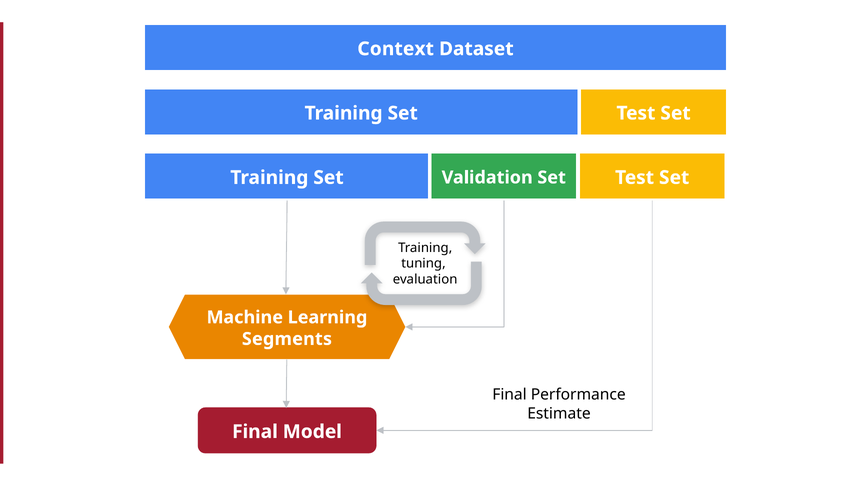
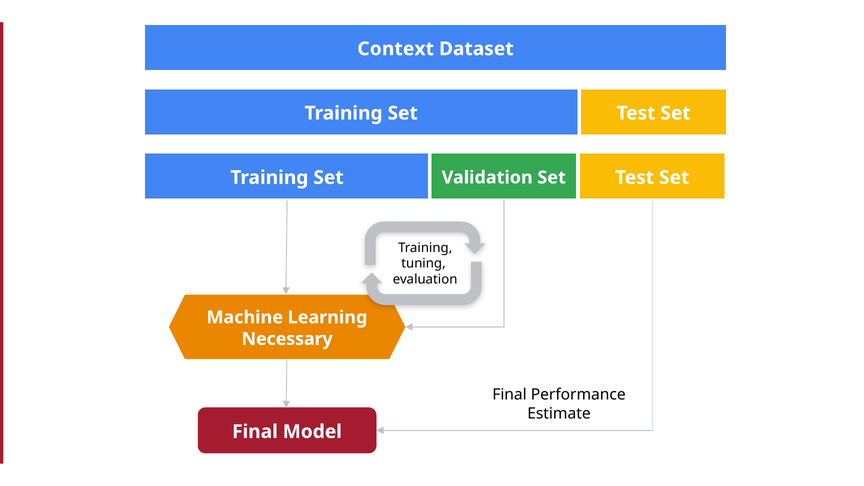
Segments: Segments -> Necessary
